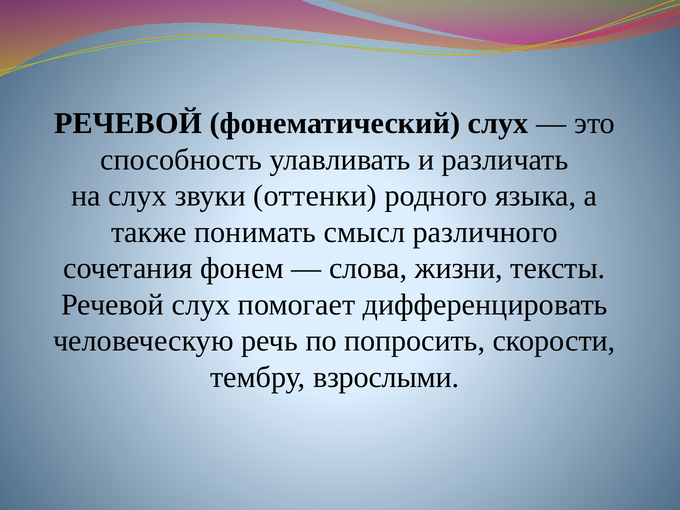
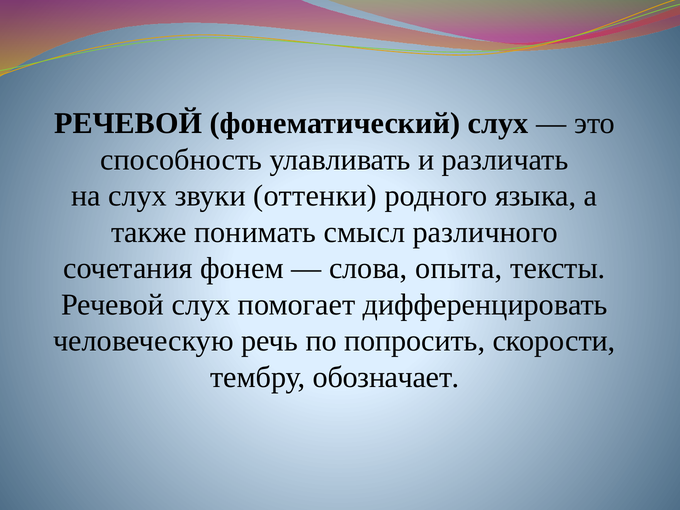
жизни: жизни -> опыта
взрослыми: взрослыми -> обозначает
